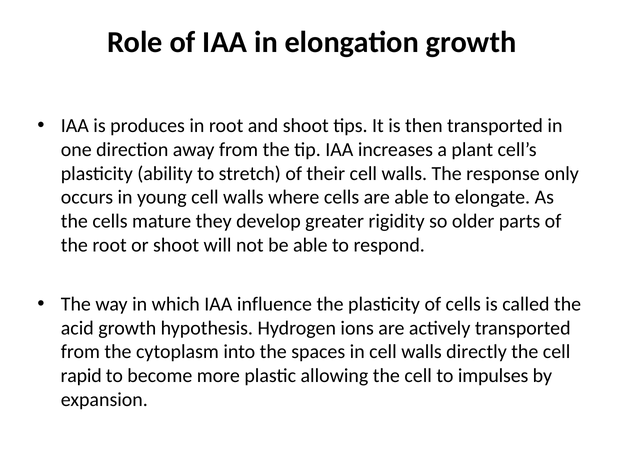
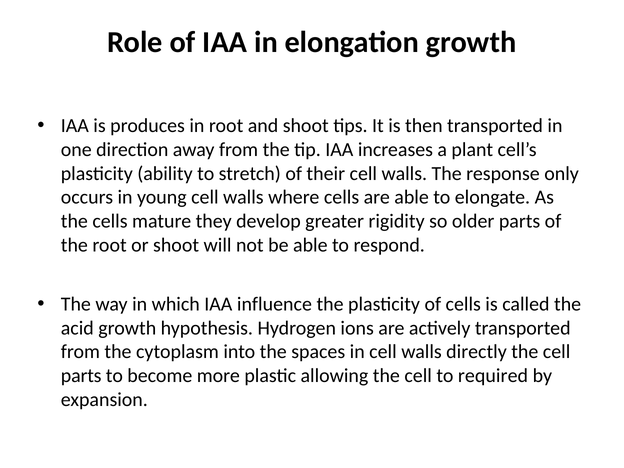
rapid at (81, 376): rapid -> parts
impulses: impulses -> required
